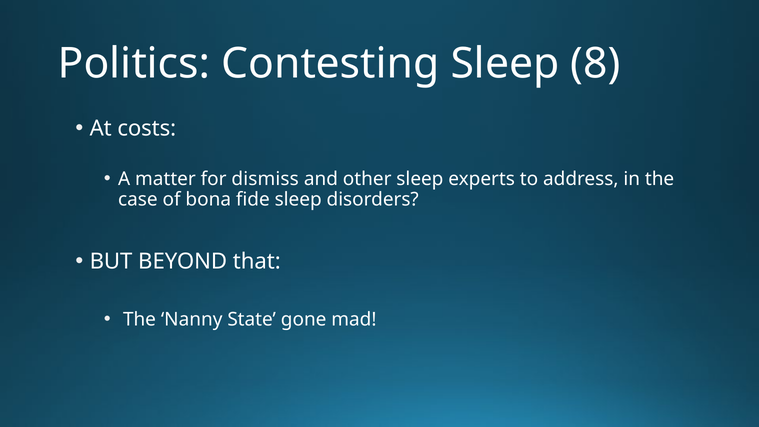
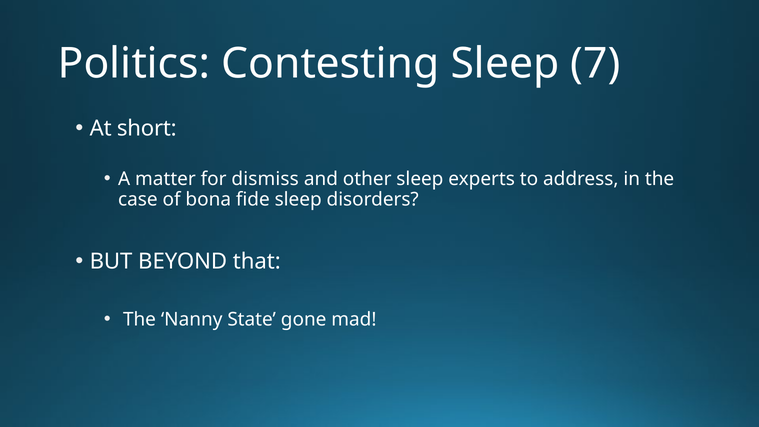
8: 8 -> 7
costs: costs -> short
